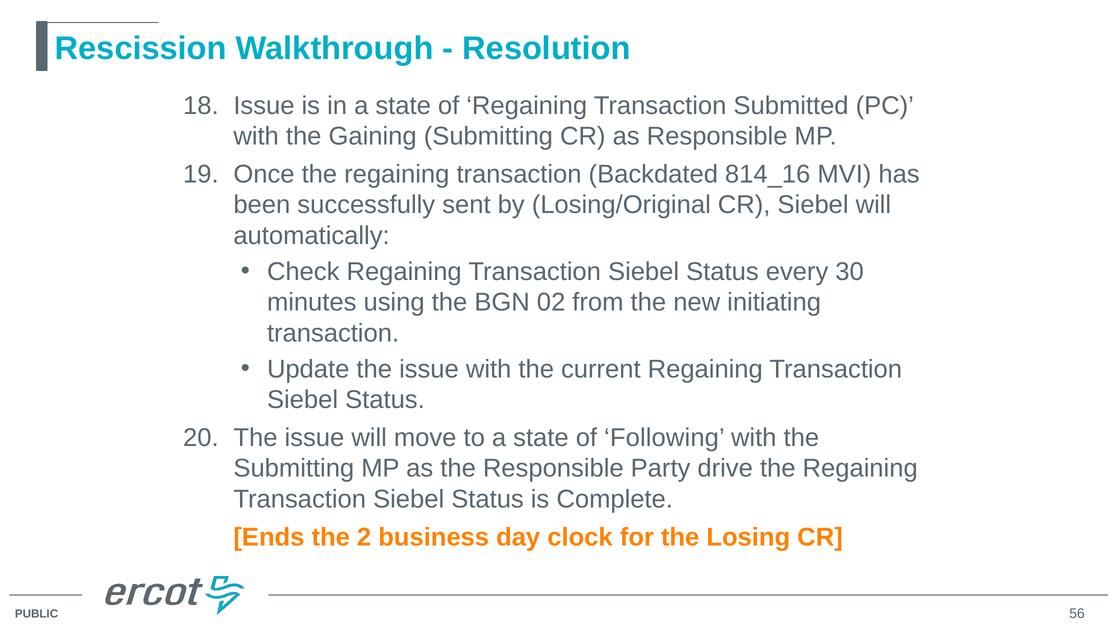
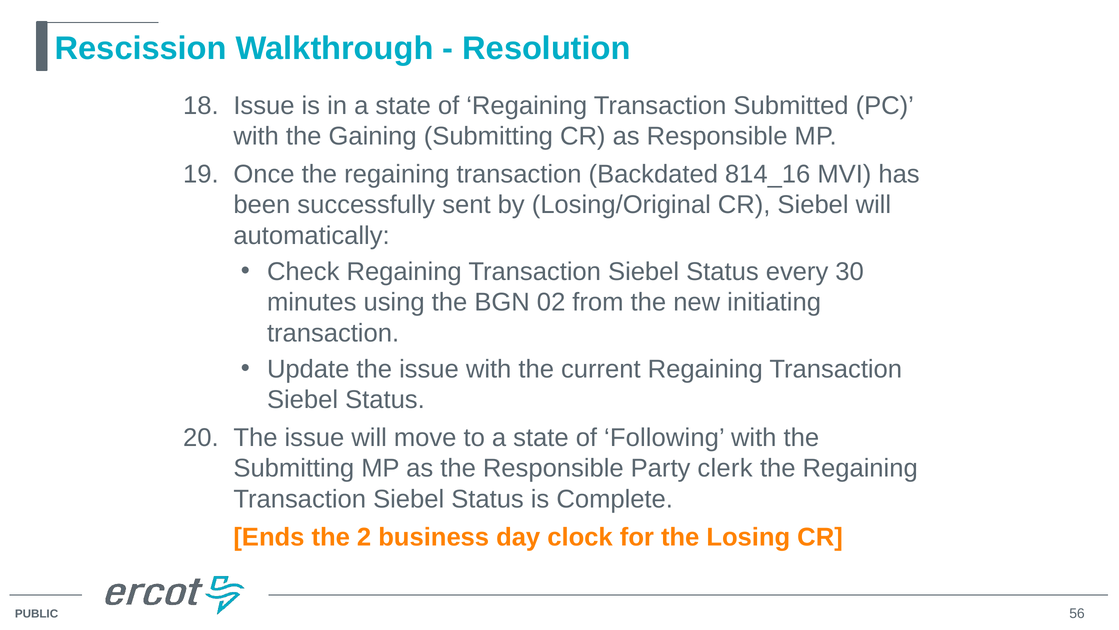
drive: drive -> clerk
